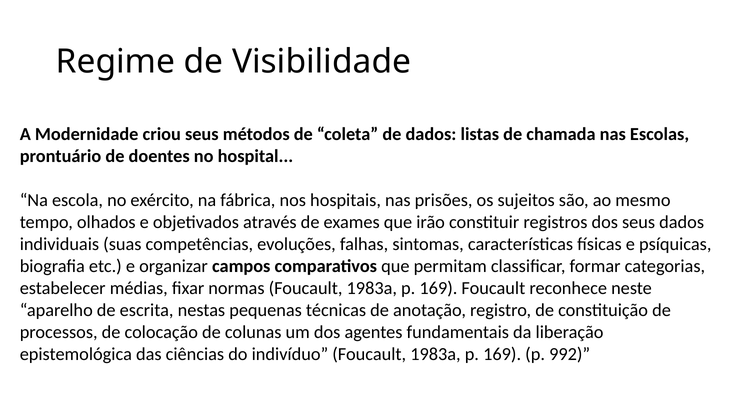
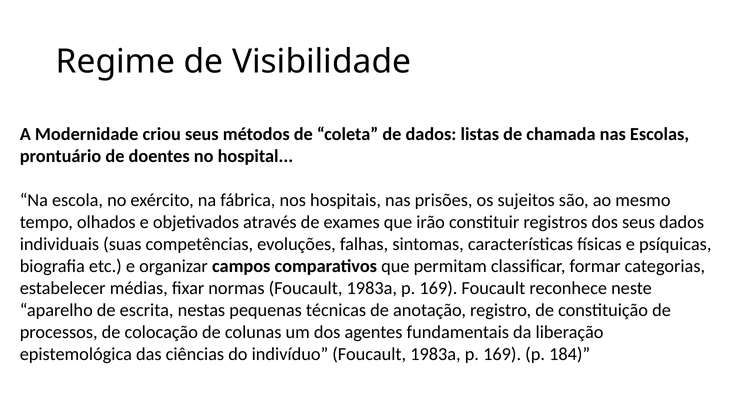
992: 992 -> 184
